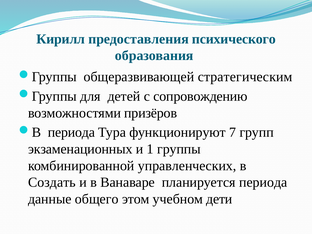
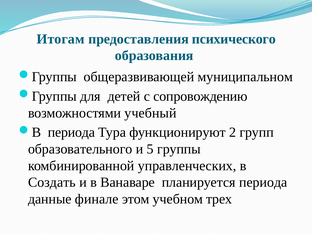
Кирилл: Кирилл -> Итогам
стратегическим: стратегическим -> муниципальном
призёров: призёров -> учебный
7: 7 -> 2
экзаменационных: экзаменационных -> образовательного
1: 1 -> 5
общего: общего -> финале
дети: дети -> трех
